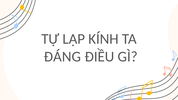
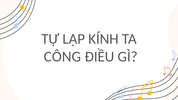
ĐÁNG: ĐÁNG -> CÔNG
